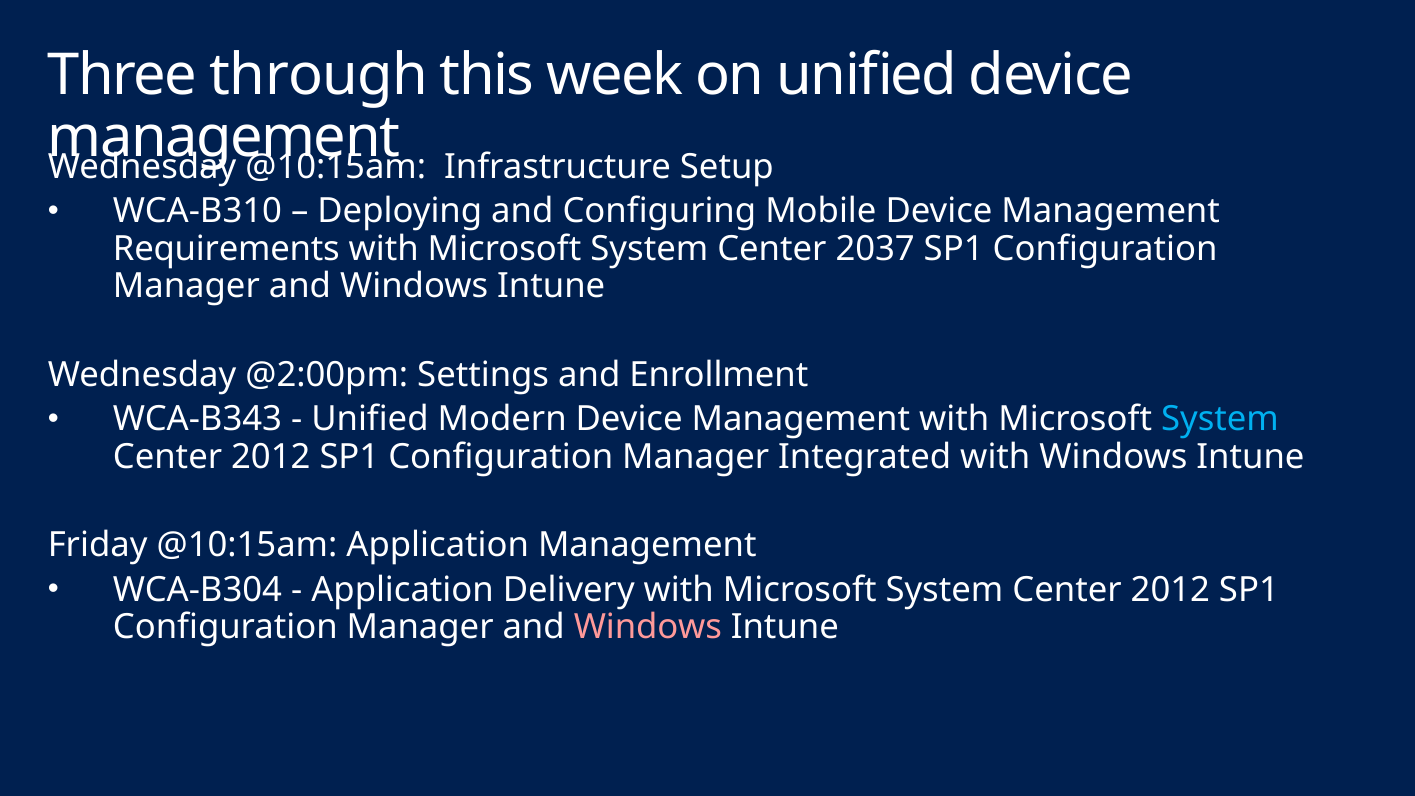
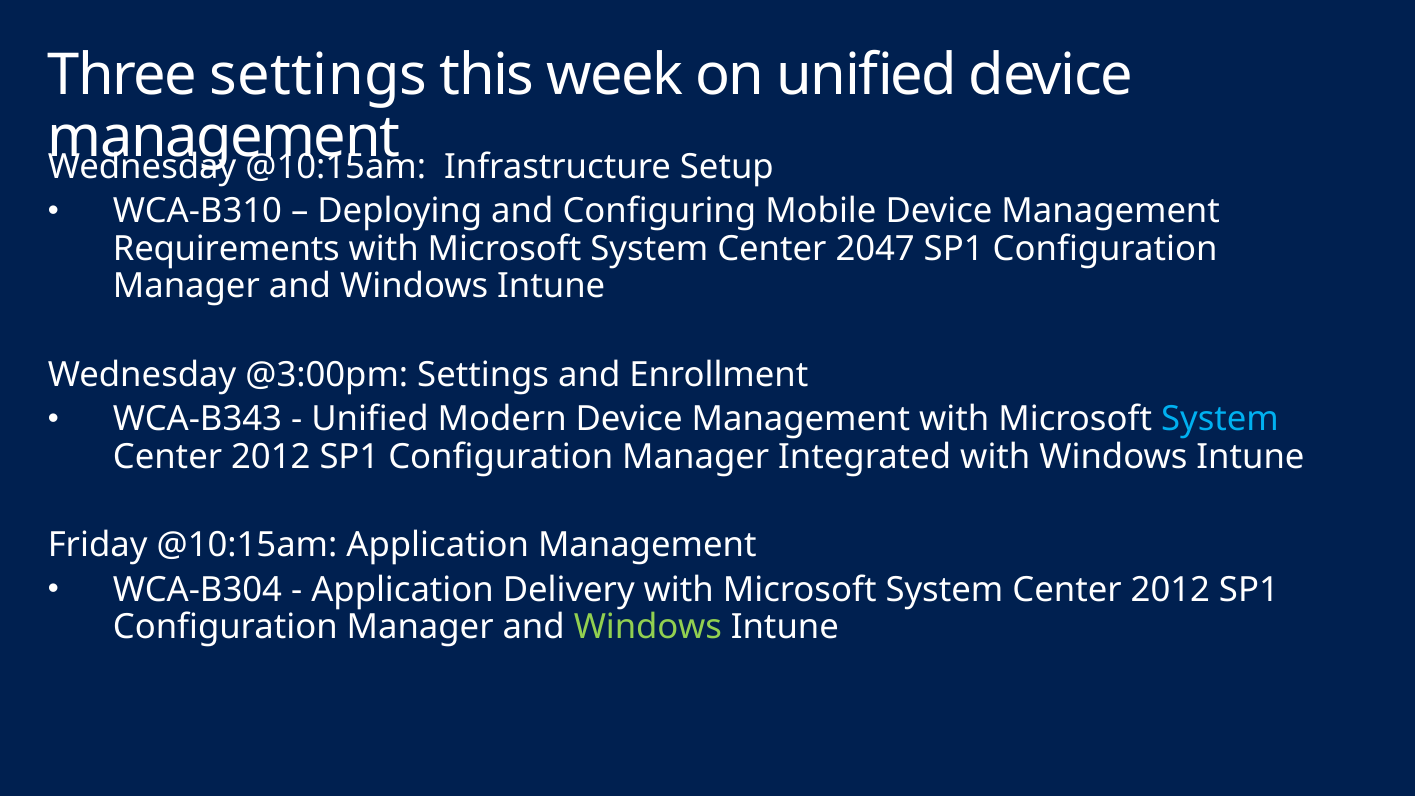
Three through: through -> settings
2037: 2037 -> 2047
@2:00pm: @2:00pm -> @3:00pm
Windows at (648, 627) colour: pink -> light green
